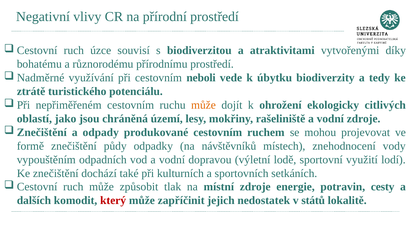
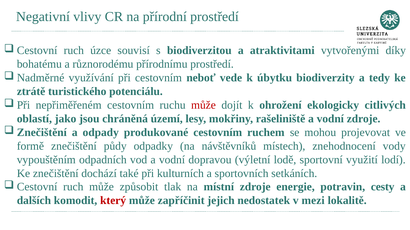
neboli: neboli -> neboť
může at (203, 105) colour: orange -> red
států: států -> mezi
